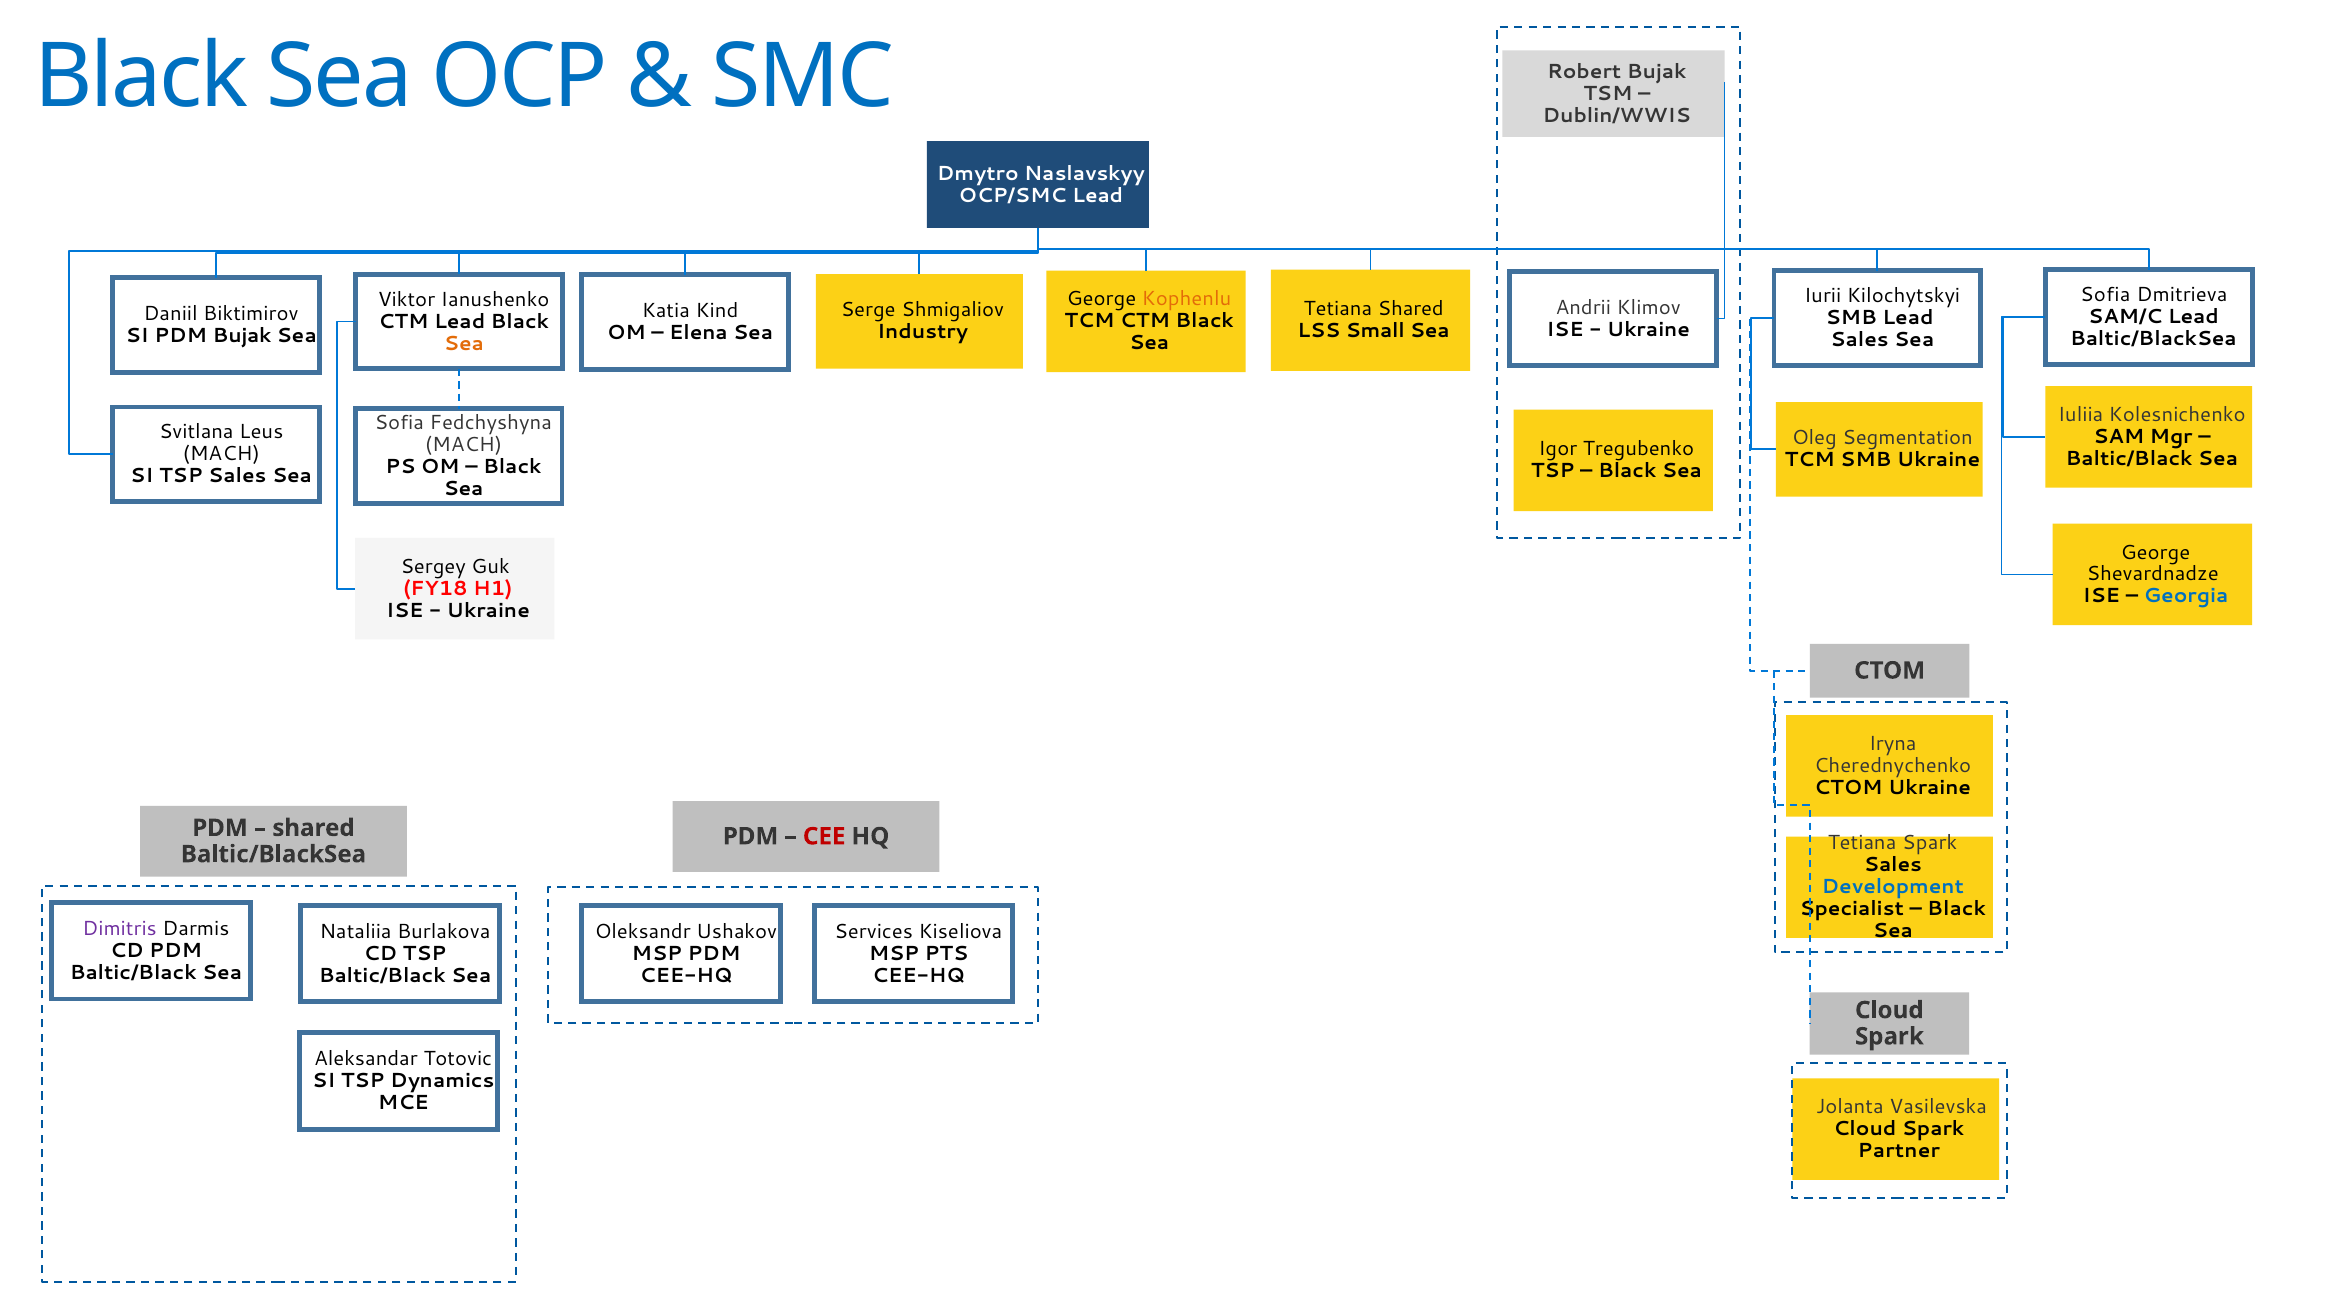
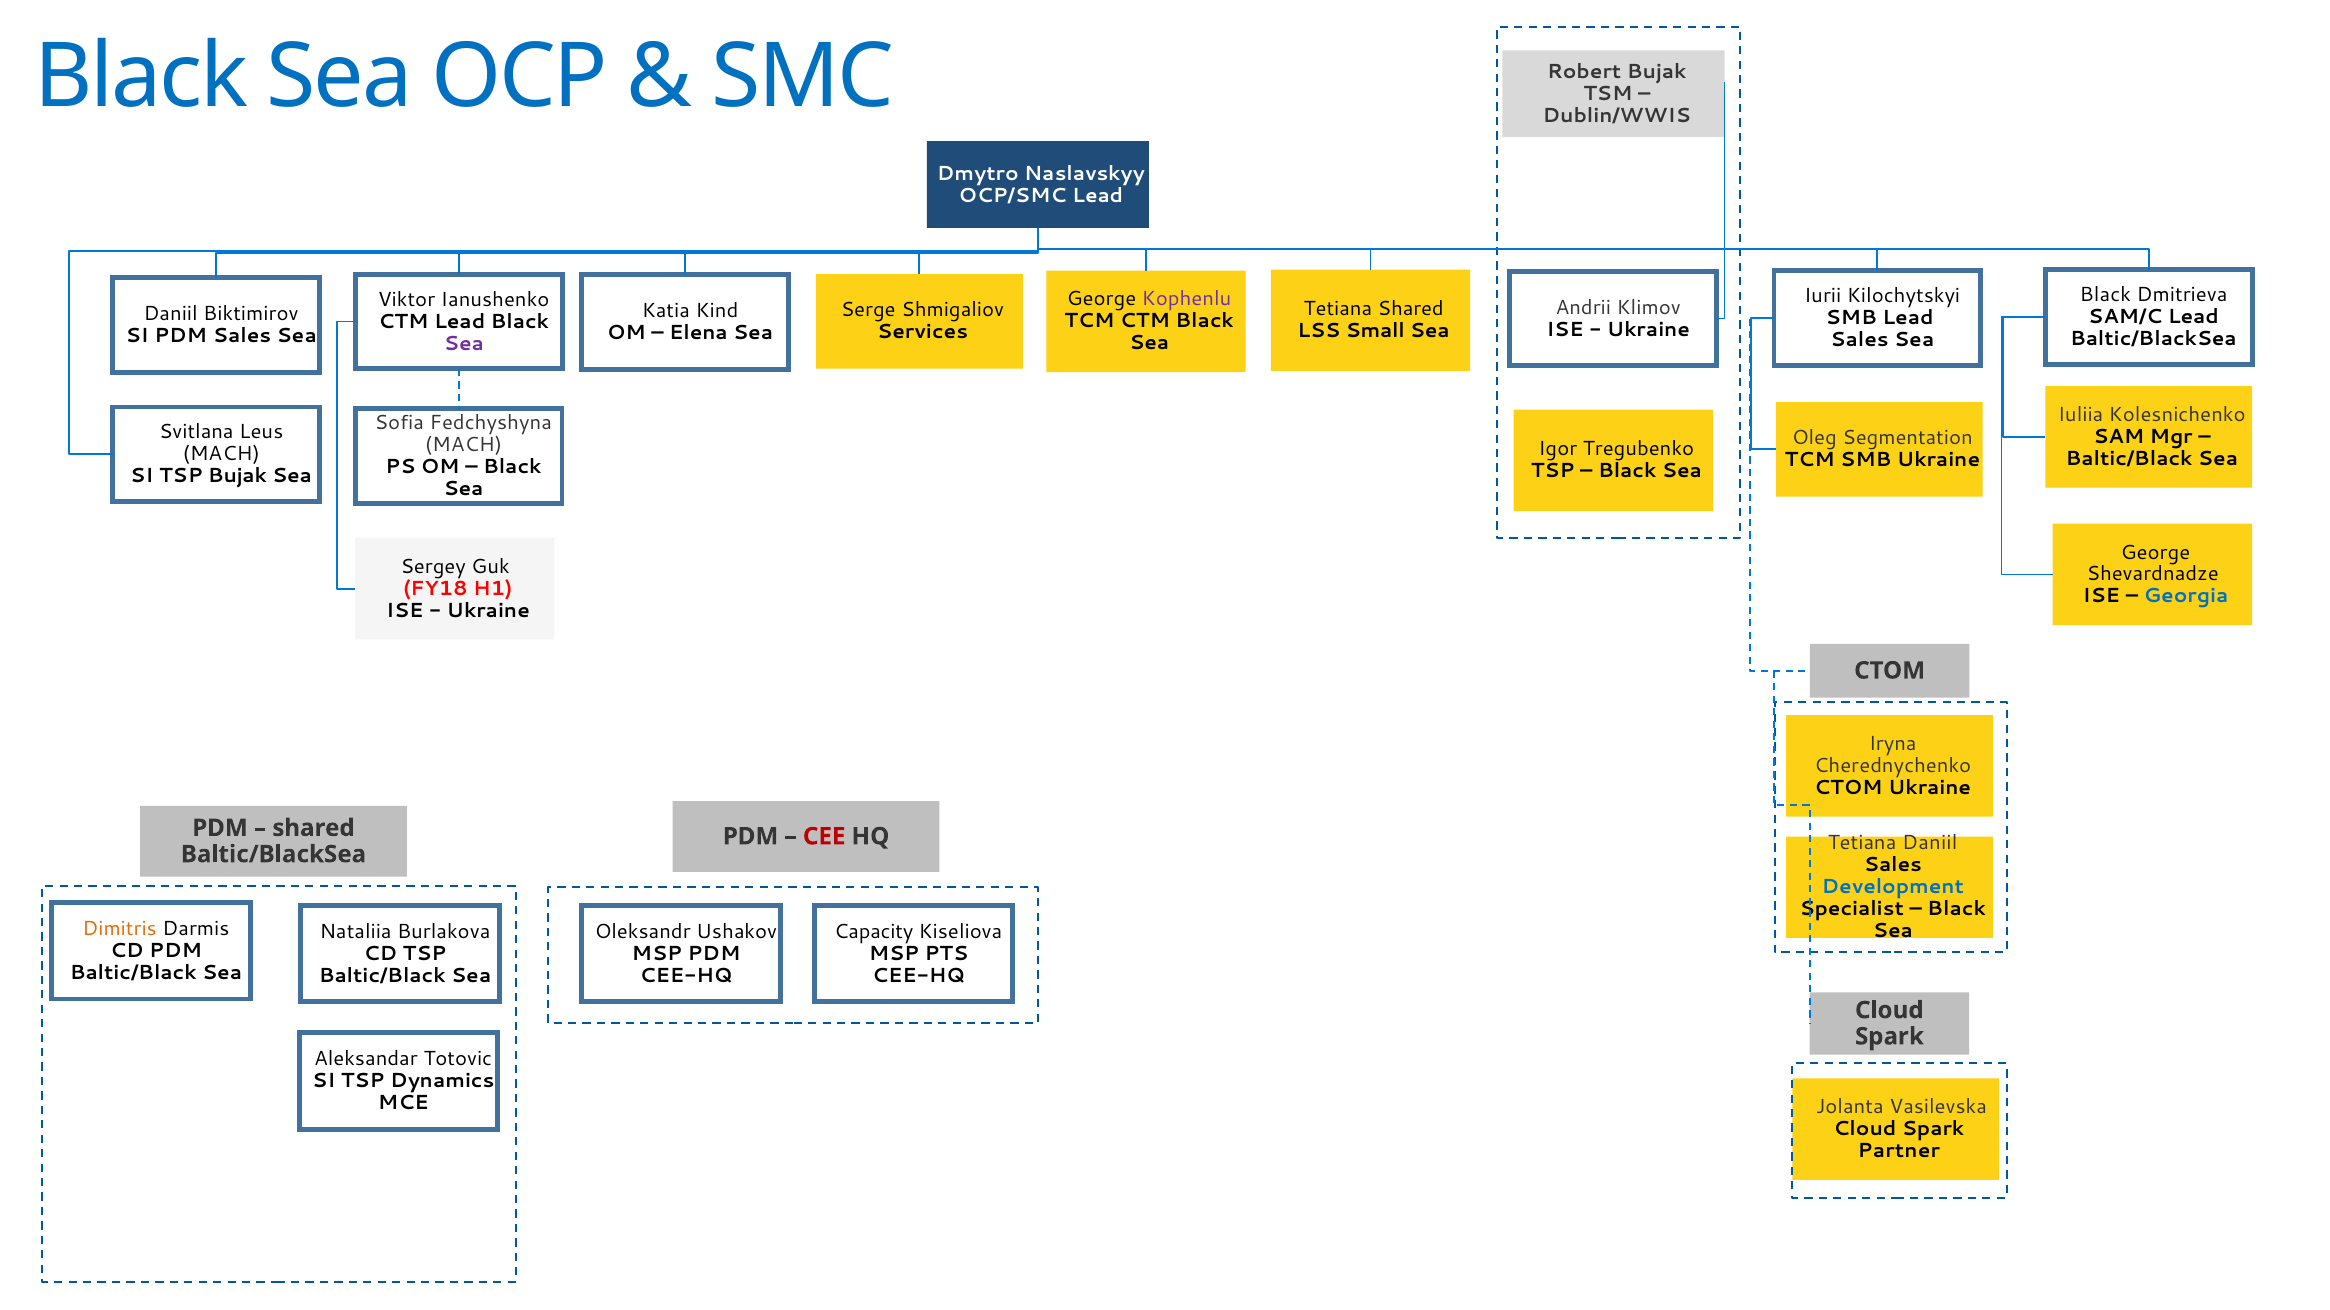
Sofia at (2105, 295): Sofia -> Black
Kophenlu colour: orange -> purple
Industry: Industry -> Services
PDM Bujak: Bujak -> Sales
Sea at (464, 343) colour: orange -> purple
TSP Sales: Sales -> Bujak
Tetiana Spark: Spark -> Daniil
Dimitris colour: purple -> orange
Services: Services -> Capacity
